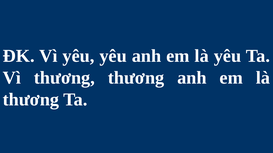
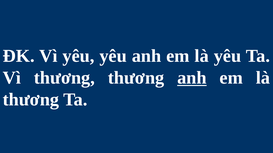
anh at (192, 78) underline: none -> present
